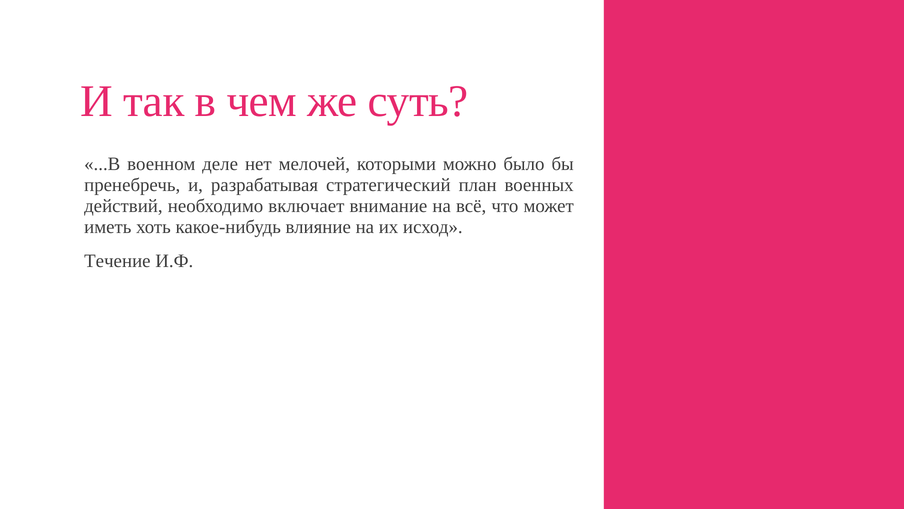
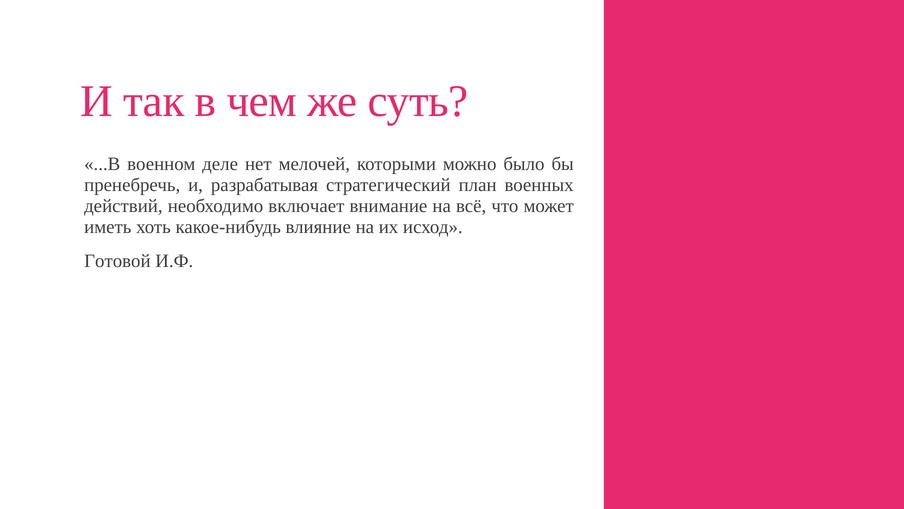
Течение: Течение -> Готовой
